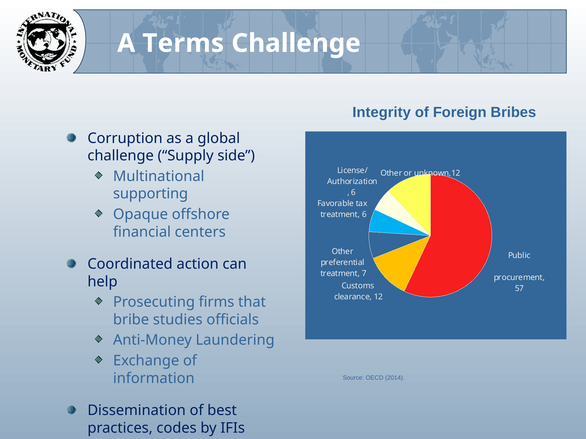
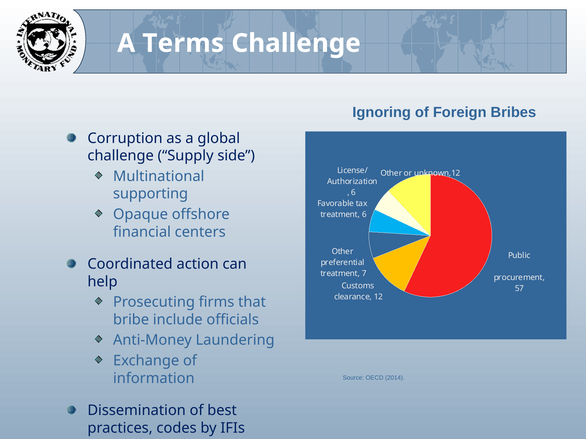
Integrity: Integrity -> Ignoring
studies: studies -> include
